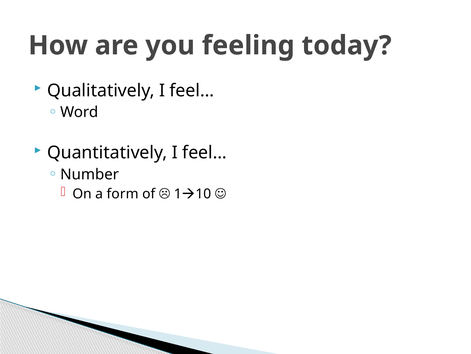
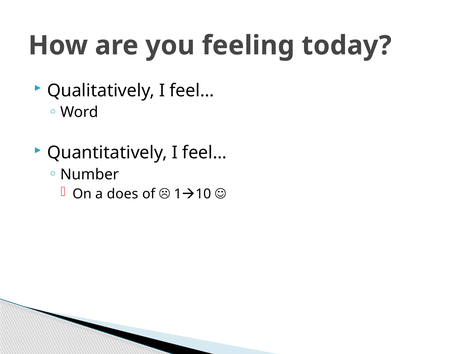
form: form -> does
